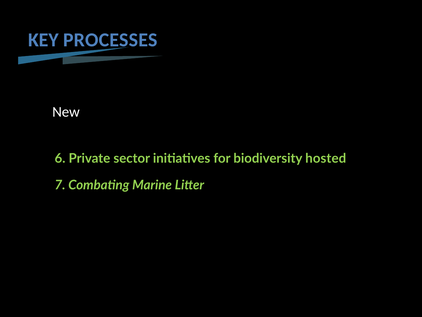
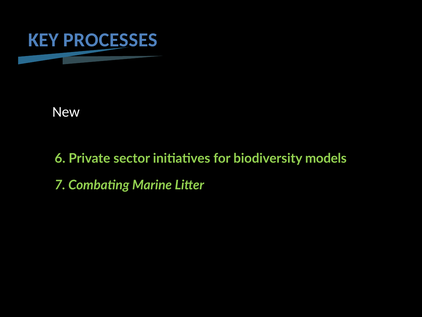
hosted: hosted -> models
